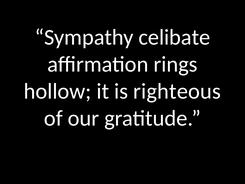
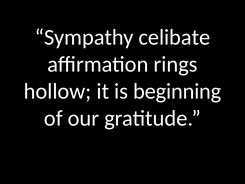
righteous: righteous -> beginning
